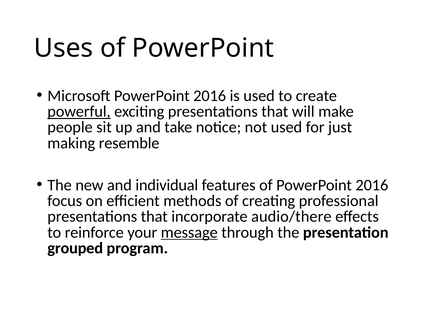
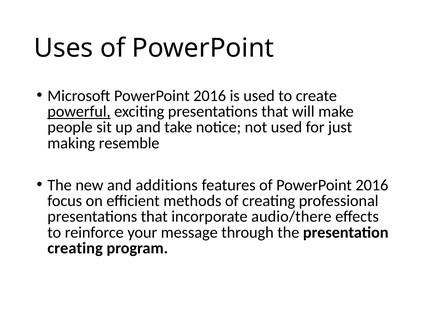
individual: individual -> additions
message underline: present -> none
grouped at (75, 248): grouped -> creating
